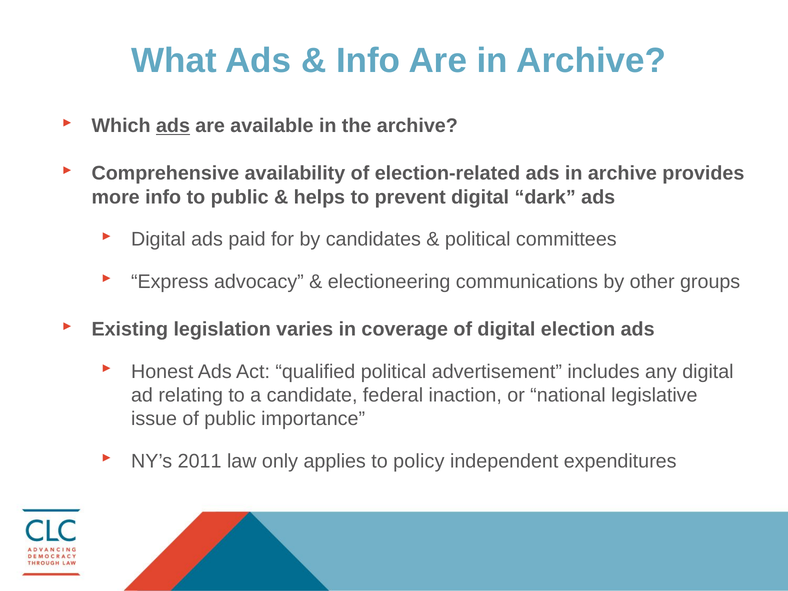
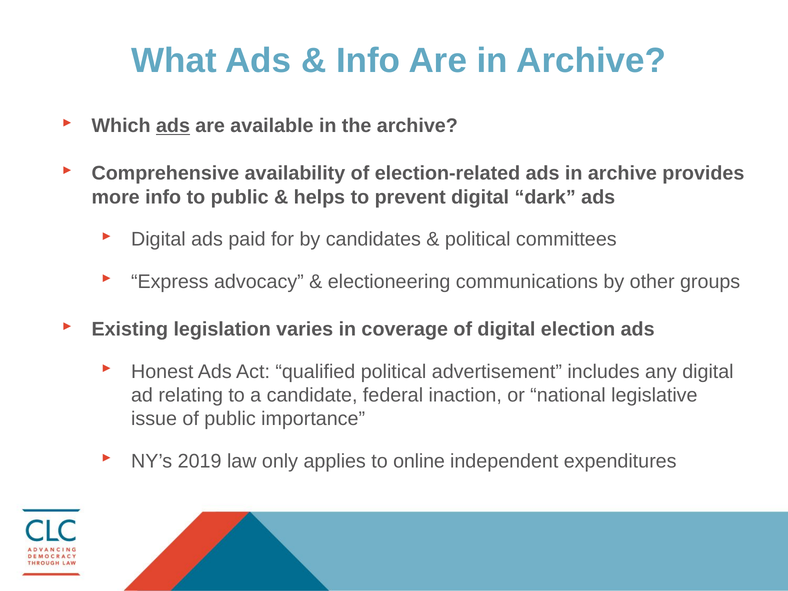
2011: 2011 -> 2019
policy: policy -> online
